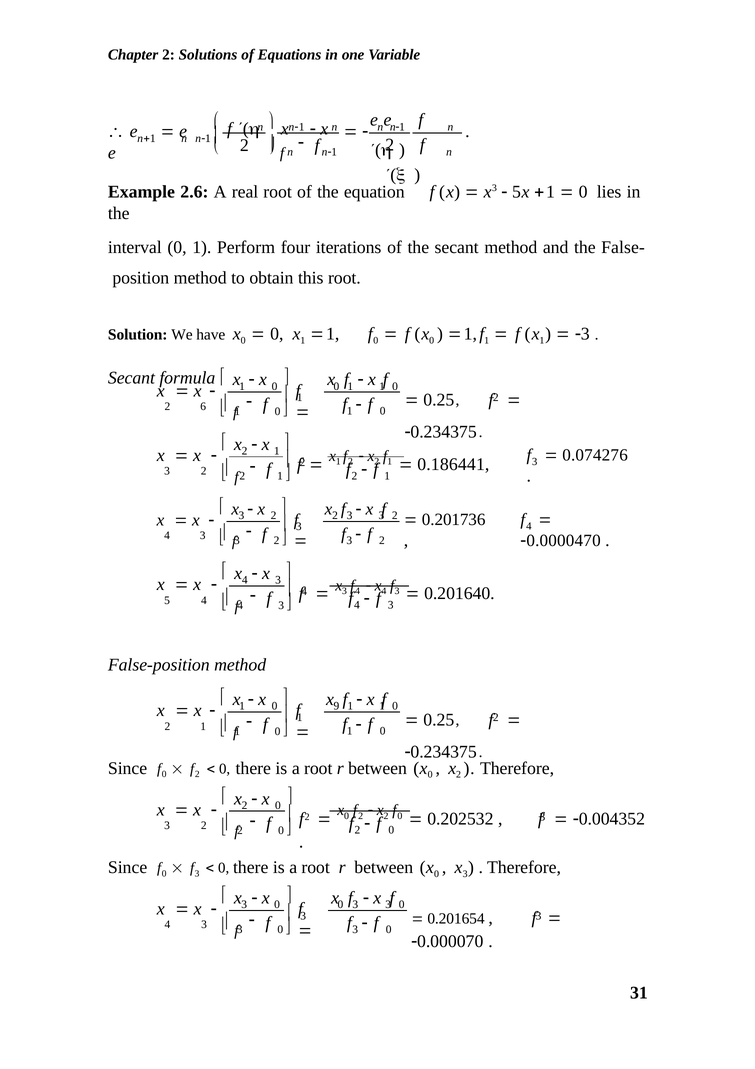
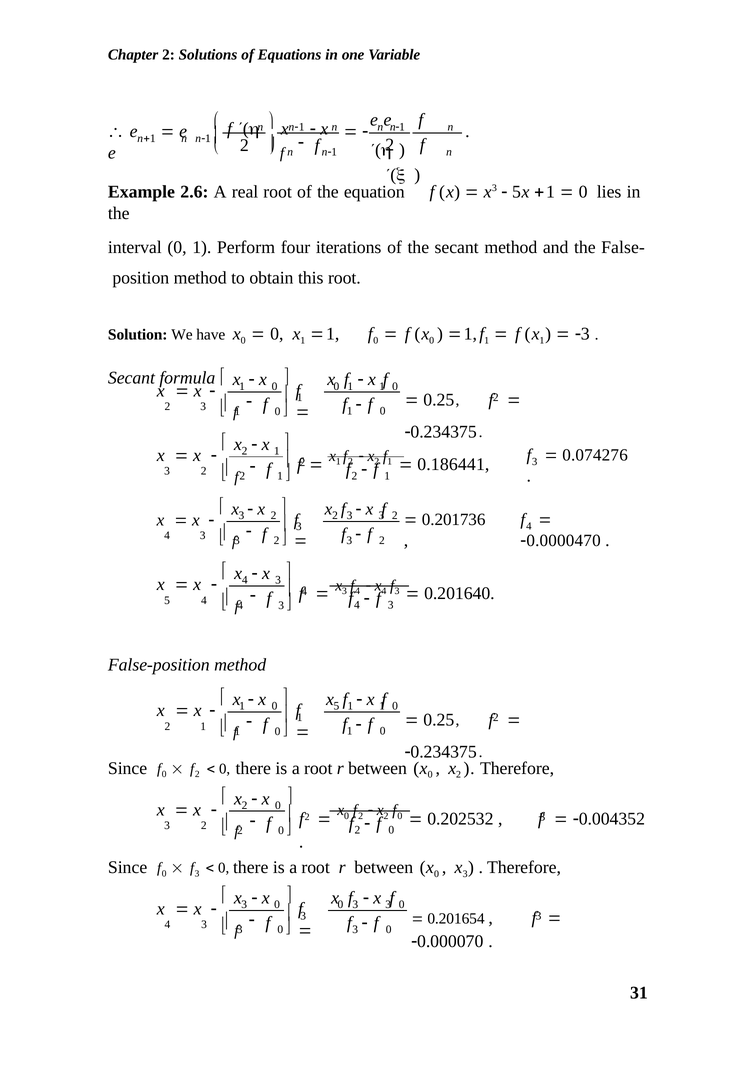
6 at (203, 406): 6 -> 3
0 9: 9 -> 5
